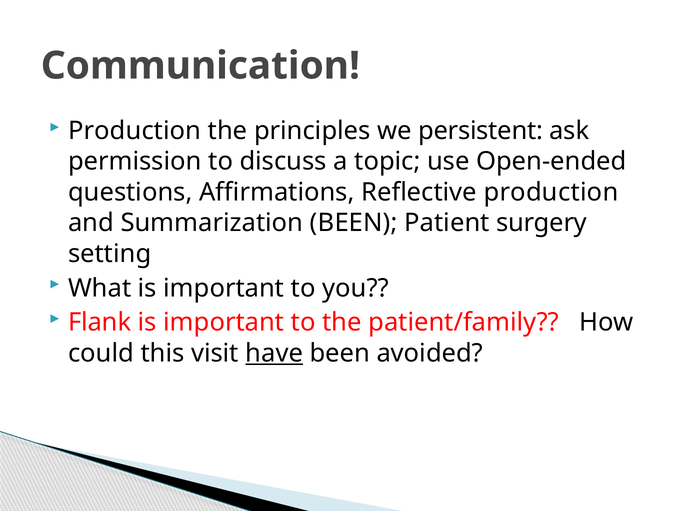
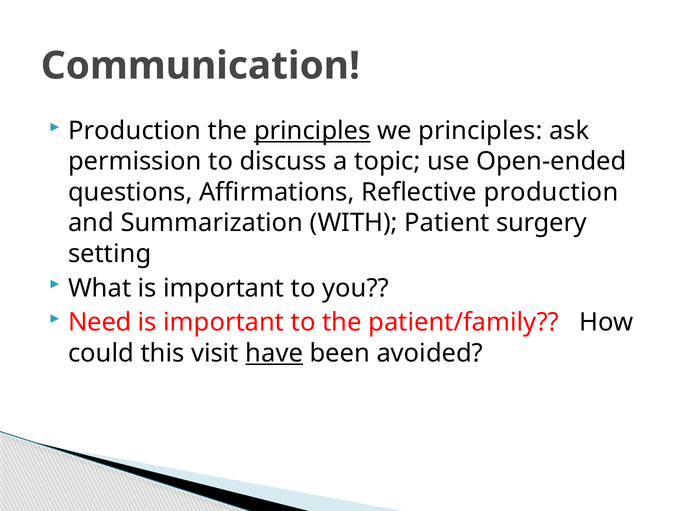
principles at (312, 131) underline: none -> present
we persistent: persistent -> principles
Summarization BEEN: BEEN -> WITH
Flank: Flank -> Need
